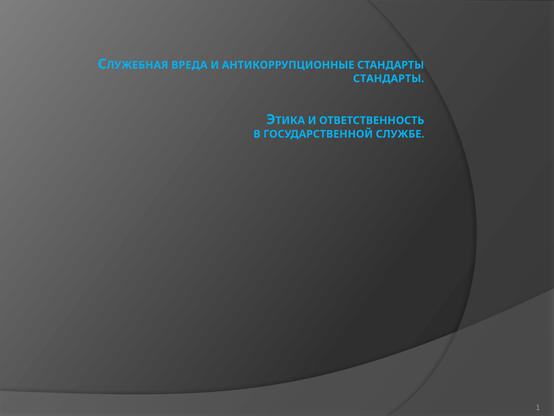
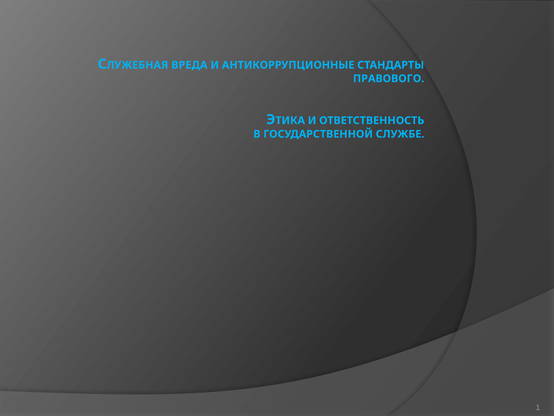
СТАНДАРТЫ at (389, 78): СТАНДАРТЫ -> ПРАВОВОГО
